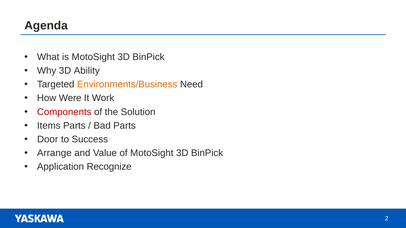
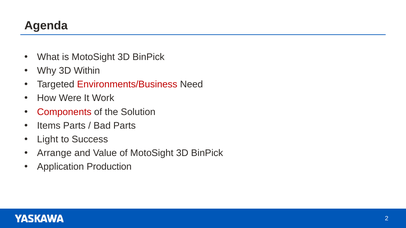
Ability: Ability -> Within
Environments/Business colour: orange -> red
Door: Door -> Light
Recognize: Recognize -> Production
